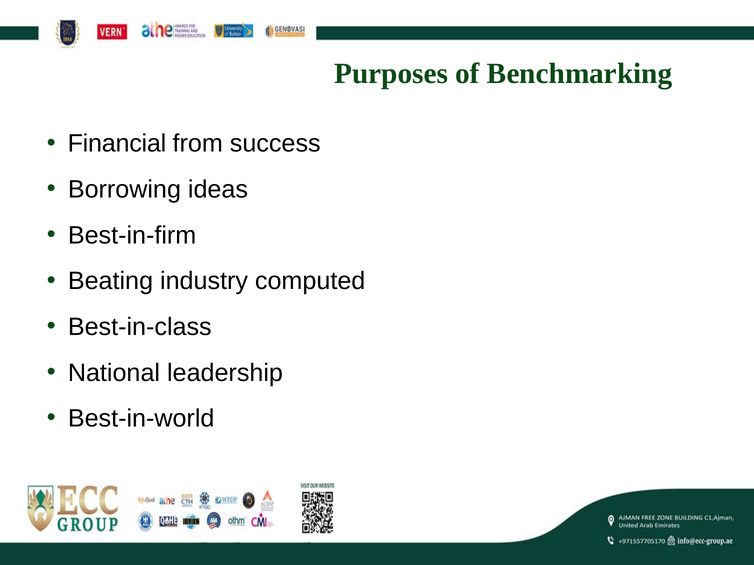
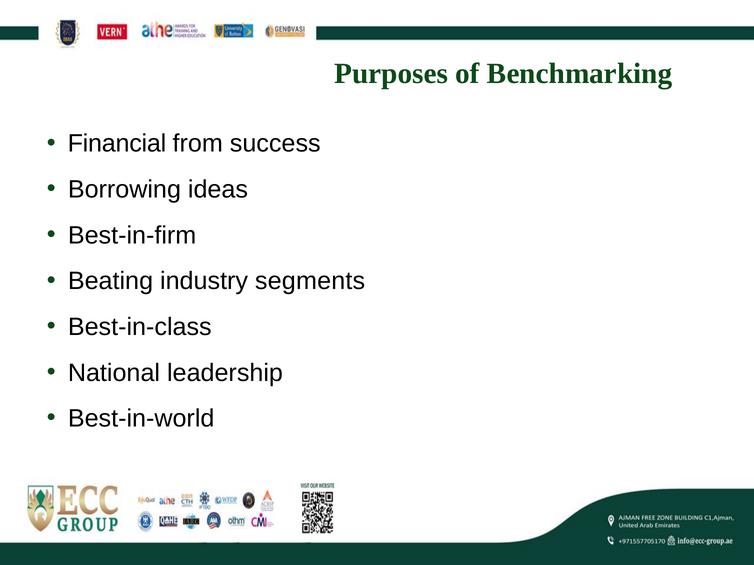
computed: computed -> segments
